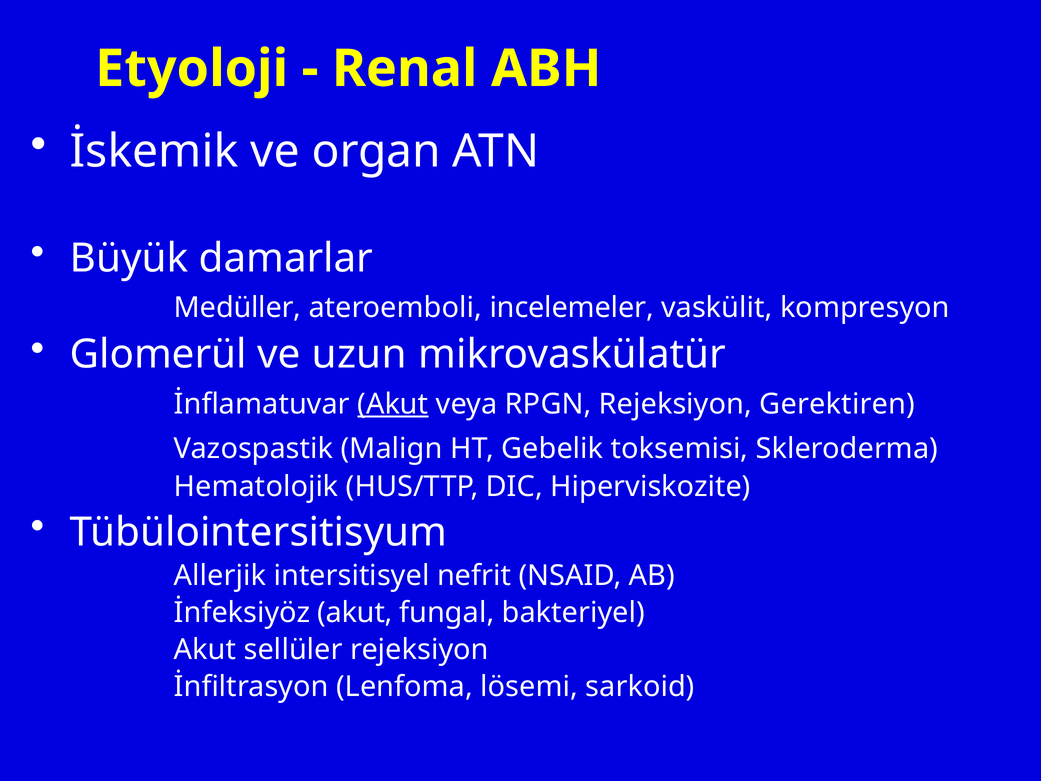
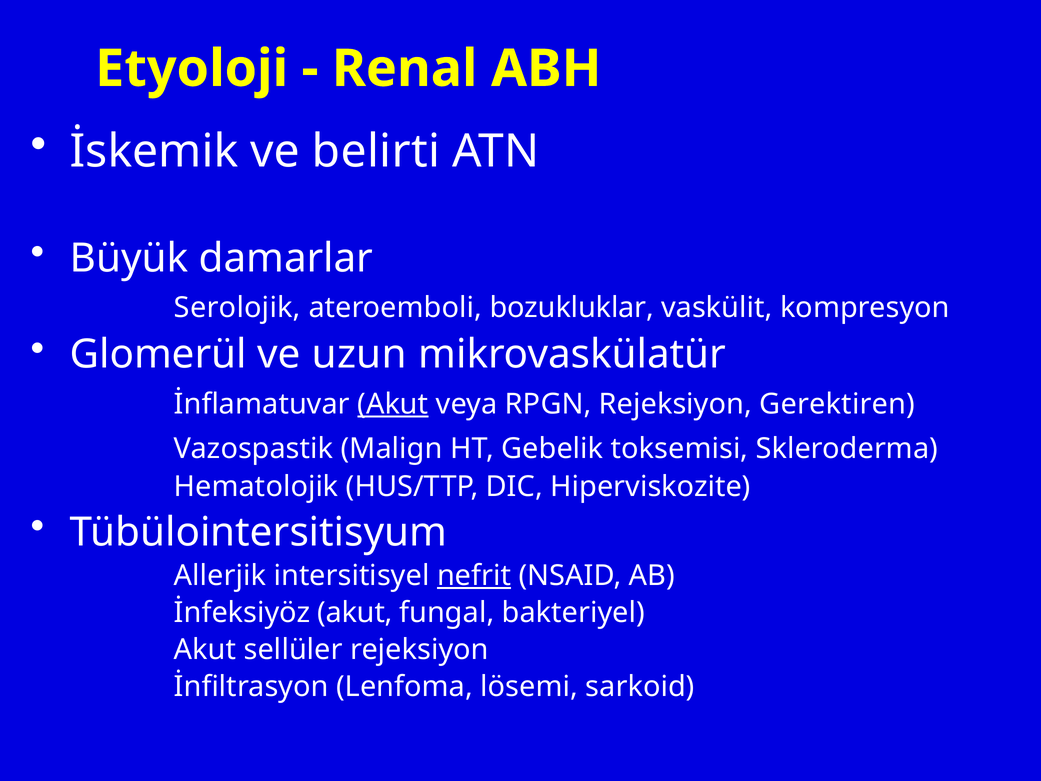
organ: organ -> belirti
Medüller: Medüller -> Serolojik
incelemeler: incelemeler -> bozukluklar
nefrit underline: none -> present
